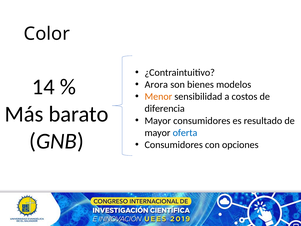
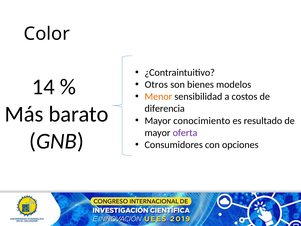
Arora: Arora -> Otros
Mayor consumidores: consumidores -> conocimiento
oferta colour: blue -> purple
